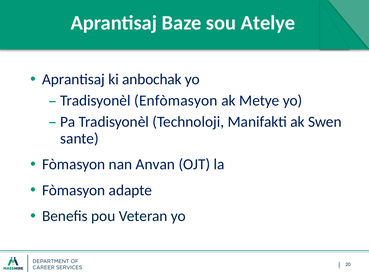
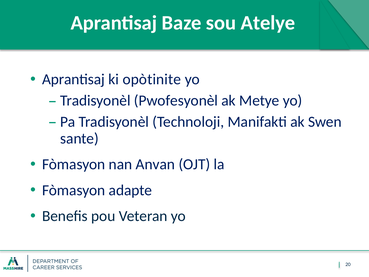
anbochak: anbochak -> opòtinite
Enfòmasyon: Enfòmasyon -> Pwofesyonèl
